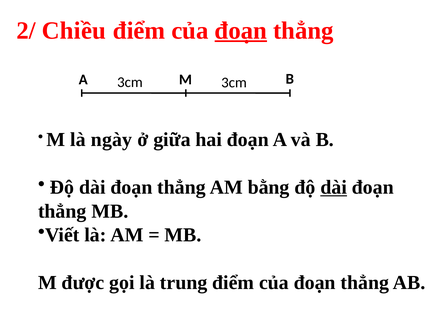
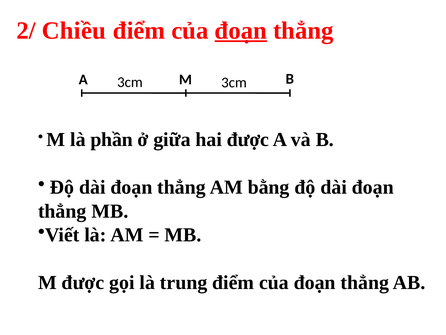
ngày: ngày -> phần
hai đoạn: đoạn -> được
dài at (334, 187) underline: present -> none
